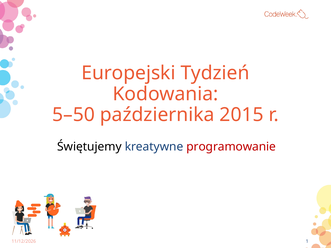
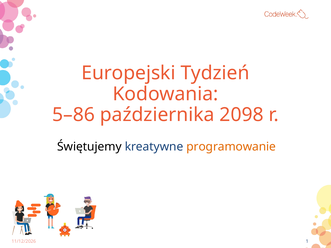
5–50: 5–50 -> 5–86
2015: 2015 -> 2098
programowanie colour: red -> orange
